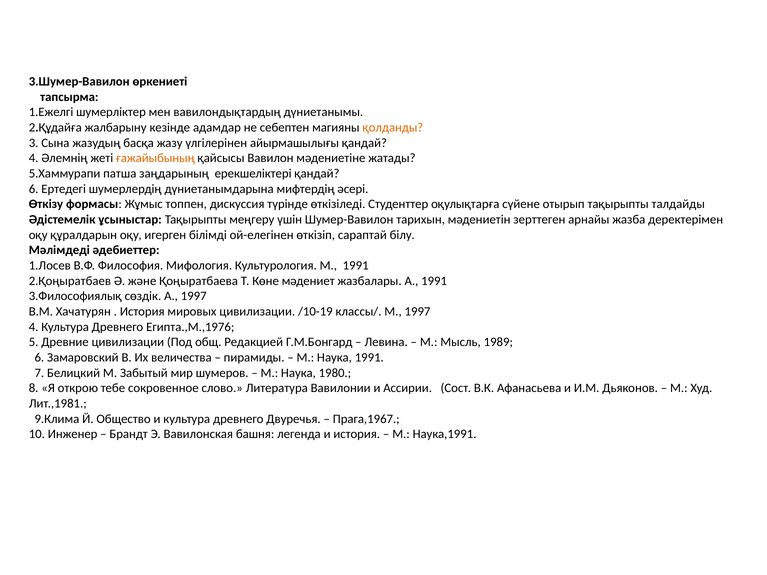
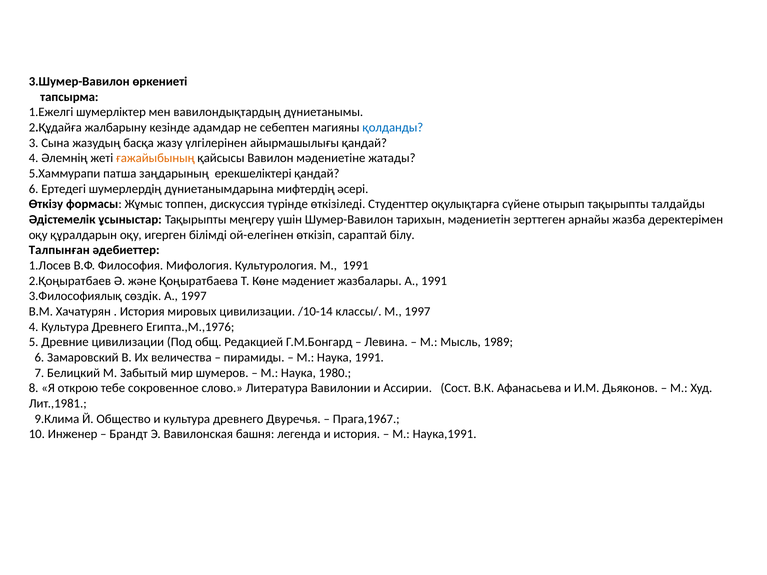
қолданды colour: orange -> blue
Мәлімдеді: Мәлімдеді -> Талпынған
/10-19: /10-19 -> /10-14
